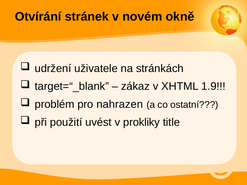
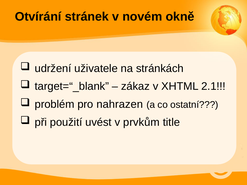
1.9: 1.9 -> 2.1
prokliky: prokliky -> prvkům
